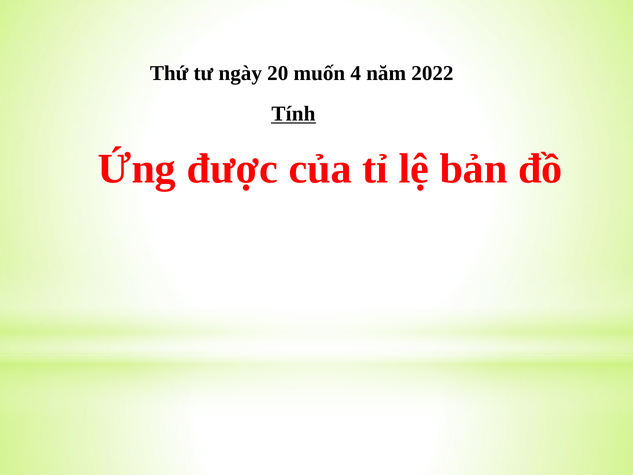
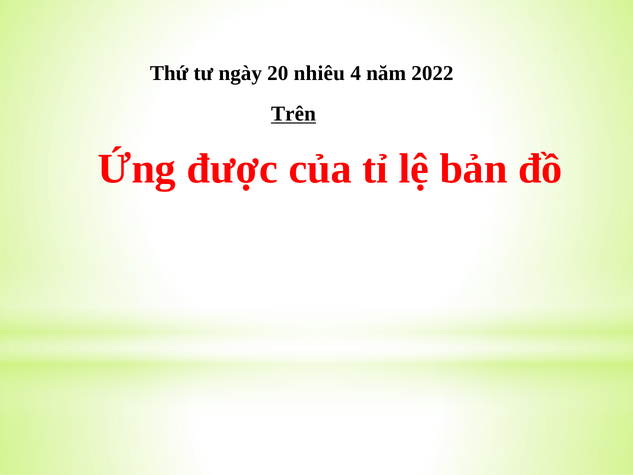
muốn: muốn -> nhiêu
Tính: Tính -> Trên
